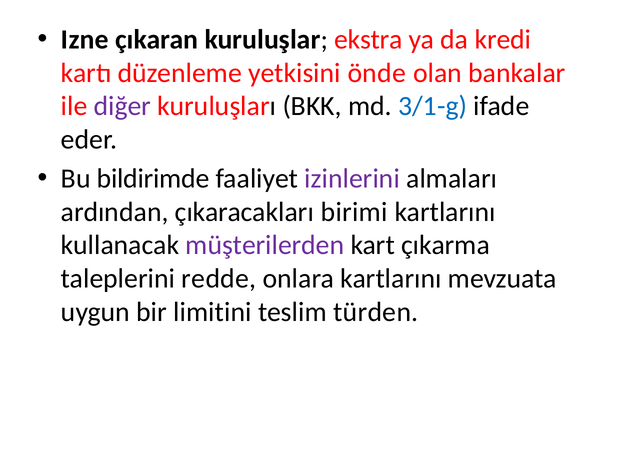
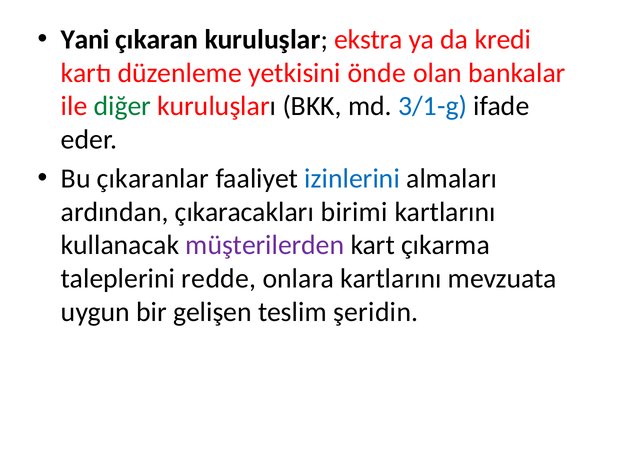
Izne: Izne -> Yani
diğer colour: purple -> green
bildirimde: bildirimde -> çıkaranlar
izinlerini colour: purple -> blue
limitini: limitini -> gelişen
türden: türden -> şeridin
